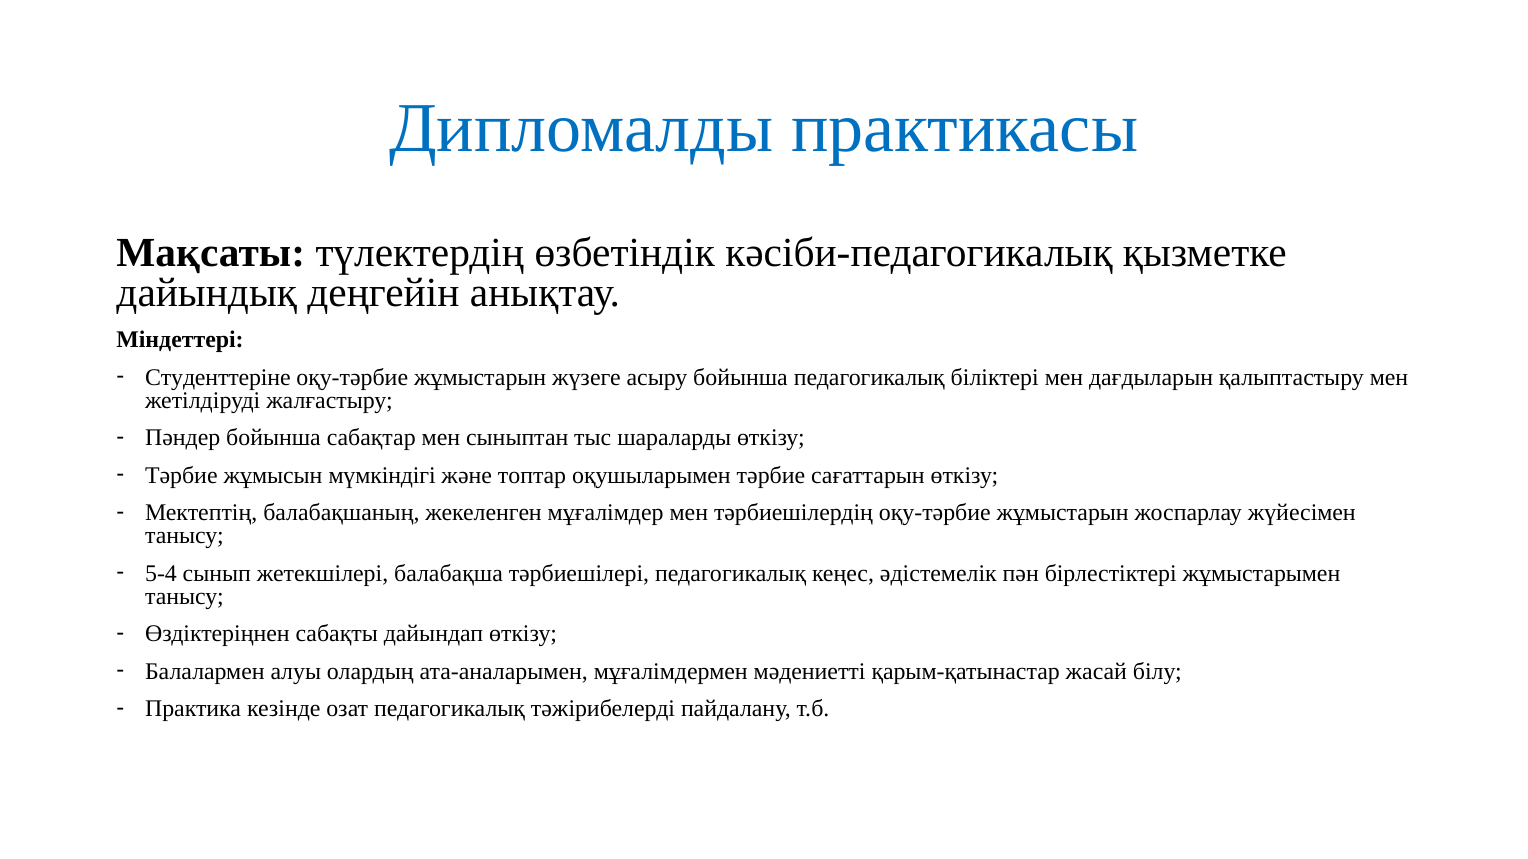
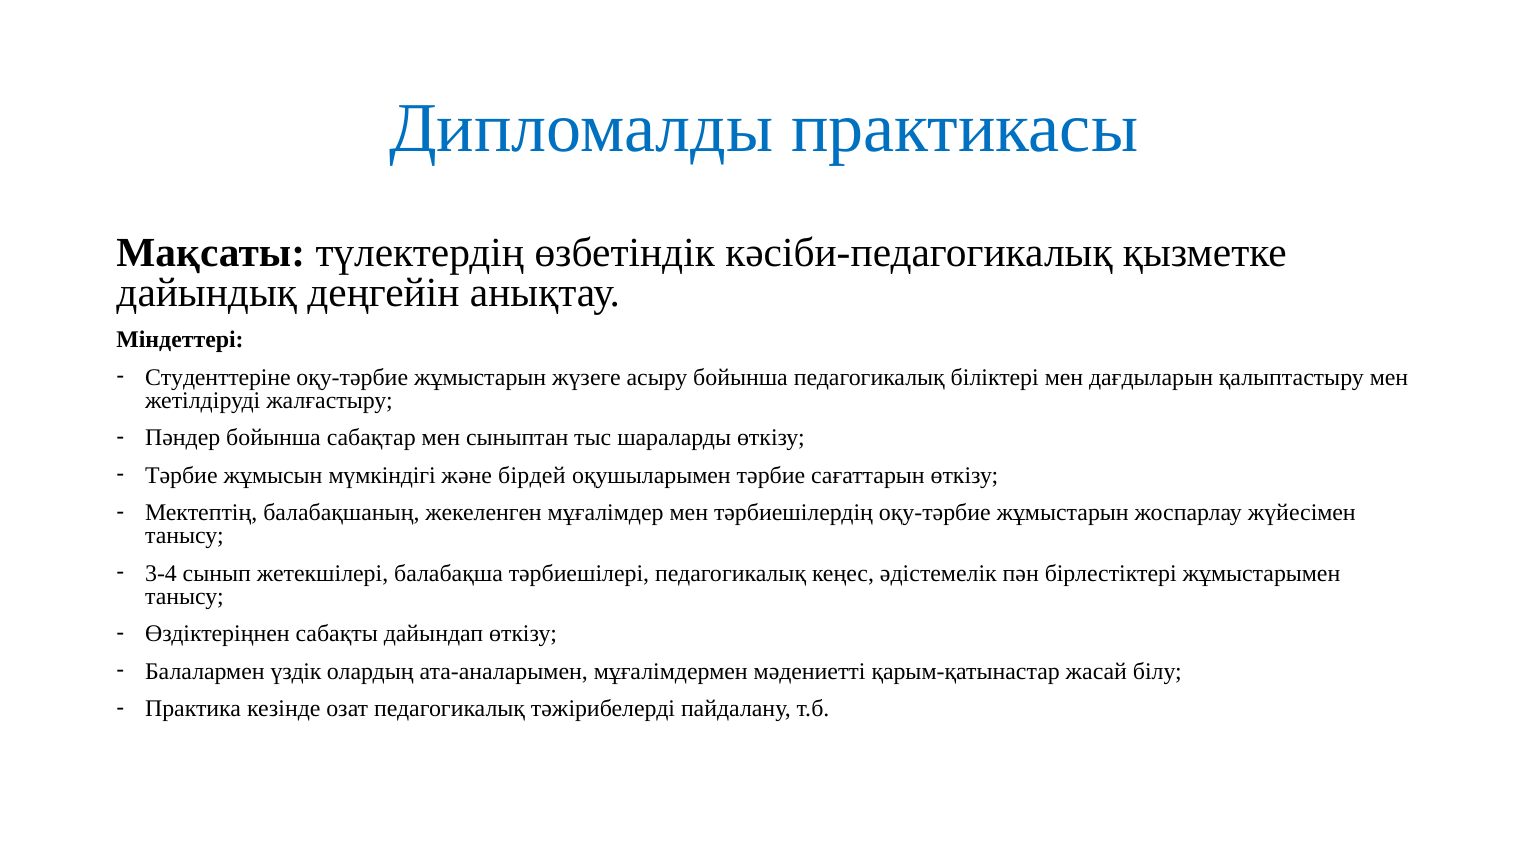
топтар: топтар -> бірдей
5-4: 5-4 -> 3-4
алуы: алуы -> үздік
